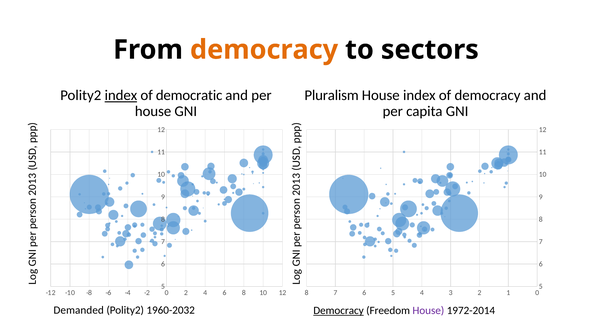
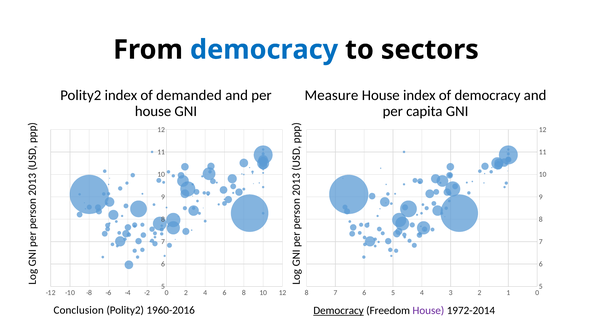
democracy at (264, 50) colour: orange -> blue
index at (121, 95) underline: present -> none
democratic: democratic -> demanded
Pluralism: Pluralism -> Measure
Demanded: Demanded -> Conclusion
1960-2032: 1960-2032 -> 1960-2016
